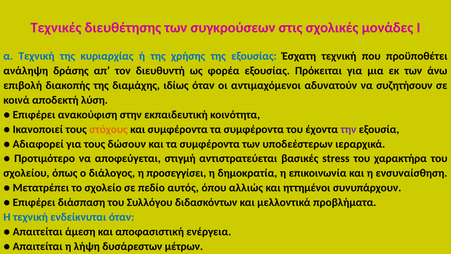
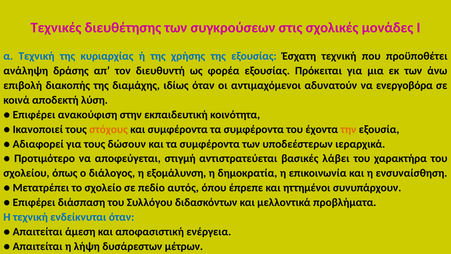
συζητήσουν: συζητήσουν -> ενεργοβόρα
την colour: purple -> orange
stress: stress -> λάβει
προσεγγίσει: προσεγγίσει -> εξομάλυνση
αλλιώς: αλλιώς -> έπρεπε
